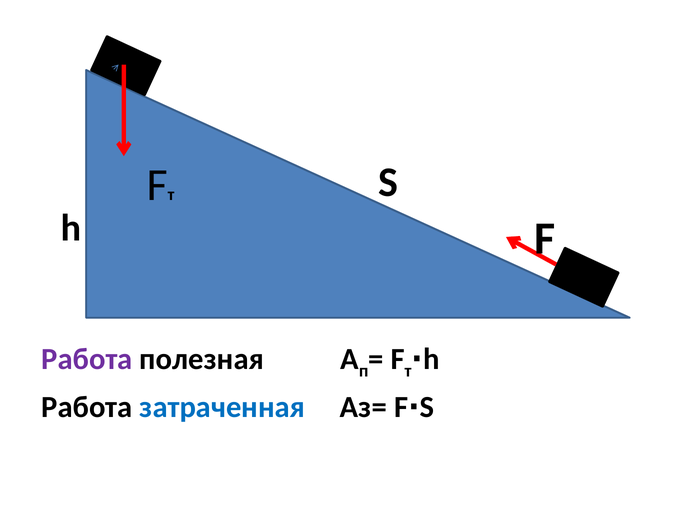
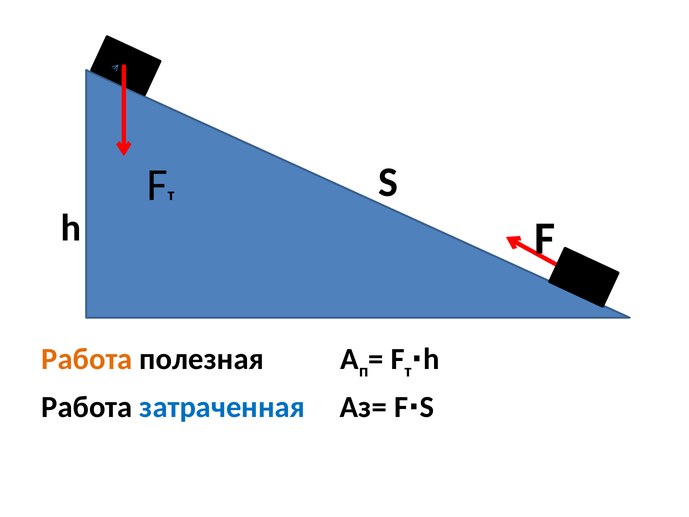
Работа at (87, 359) colour: purple -> orange
